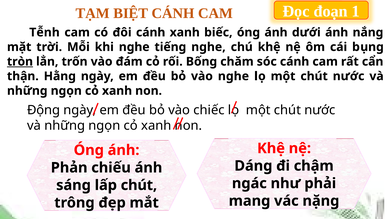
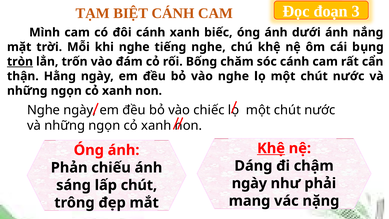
1: 1 -> 3
Tễnh: Tễnh -> Mình
Động at (44, 110): Động -> Nghe
Khệ at (271, 148) underline: none -> present
ngác at (249, 183): ngác -> ngày
